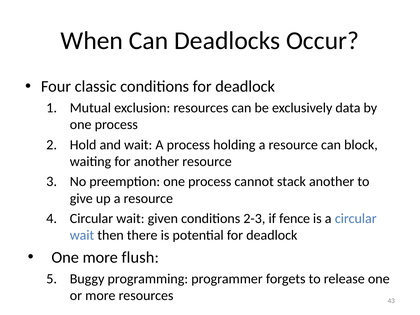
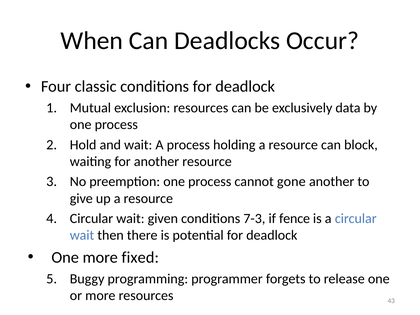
stack: stack -> gone
2-3: 2-3 -> 7-3
flush: flush -> fixed
